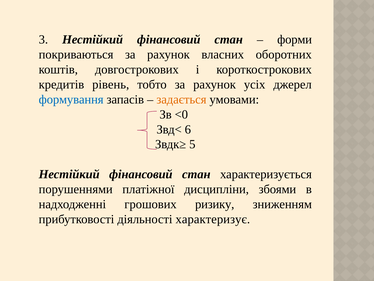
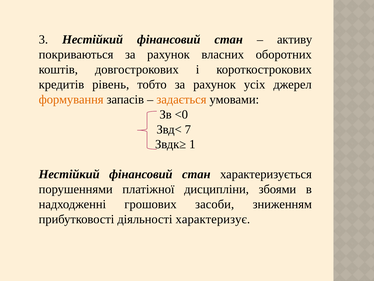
форми: форми -> активу
формування colour: blue -> orange
6: 6 -> 7
5: 5 -> 1
ризику: ризику -> засоби
